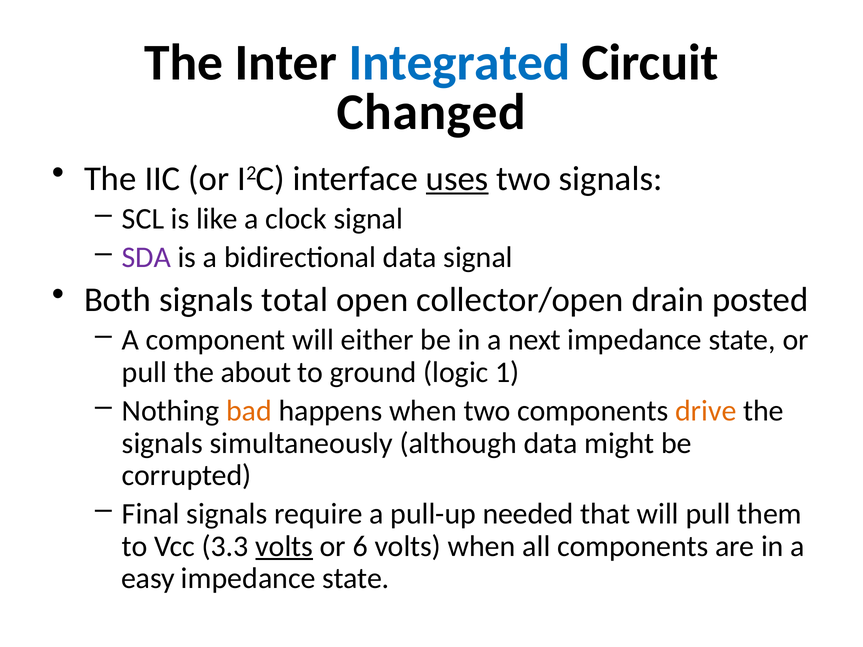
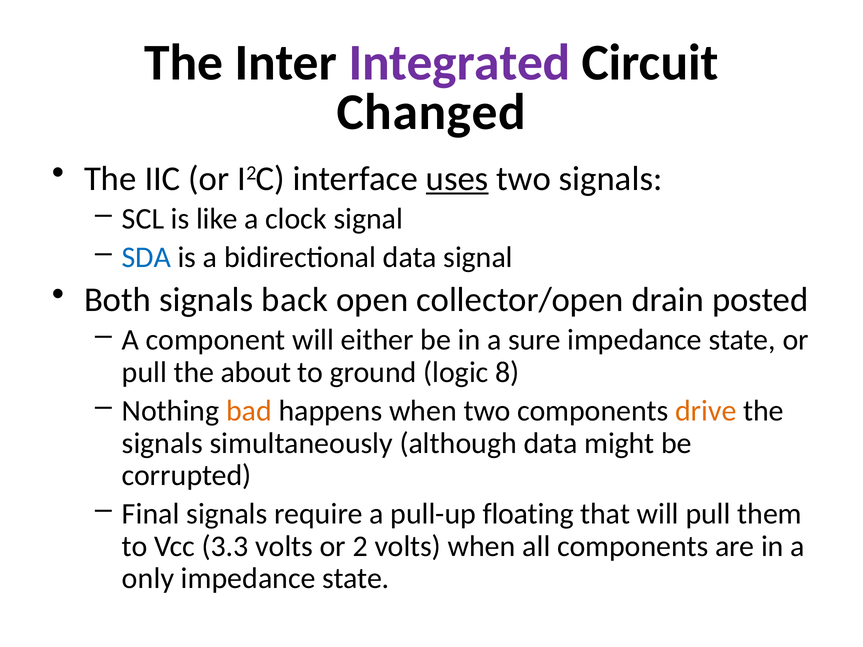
Integrated colour: blue -> purple
SDA colour: purple -> blue
total: total -> back
next: next -> sure
1: 1 -> 8
needed: needed -> floating
volts at (284, 546) underline: present -> none
6: 6 -> 2
easy: easy -> only
